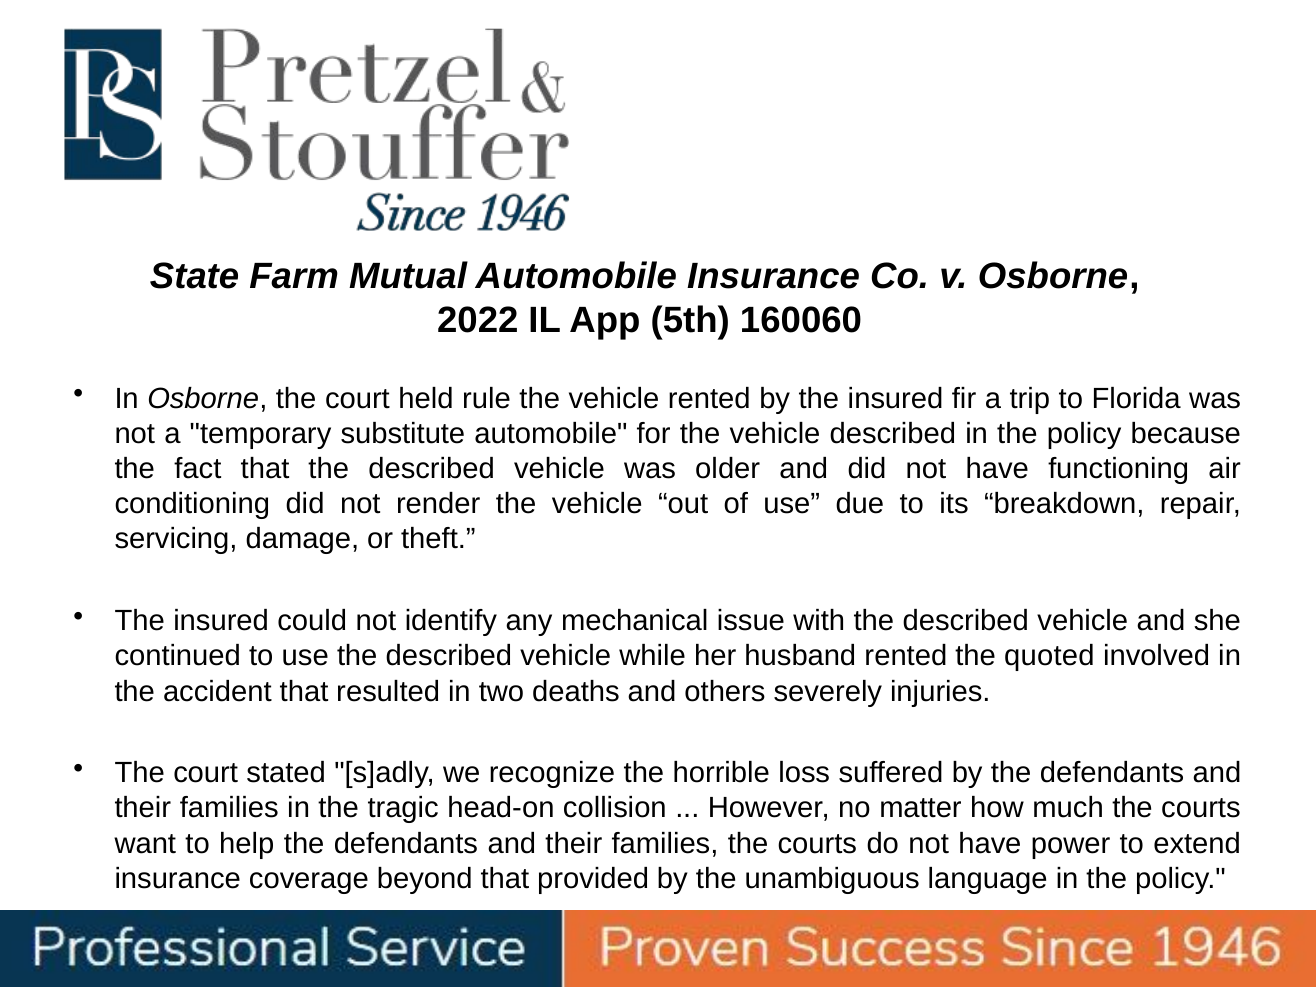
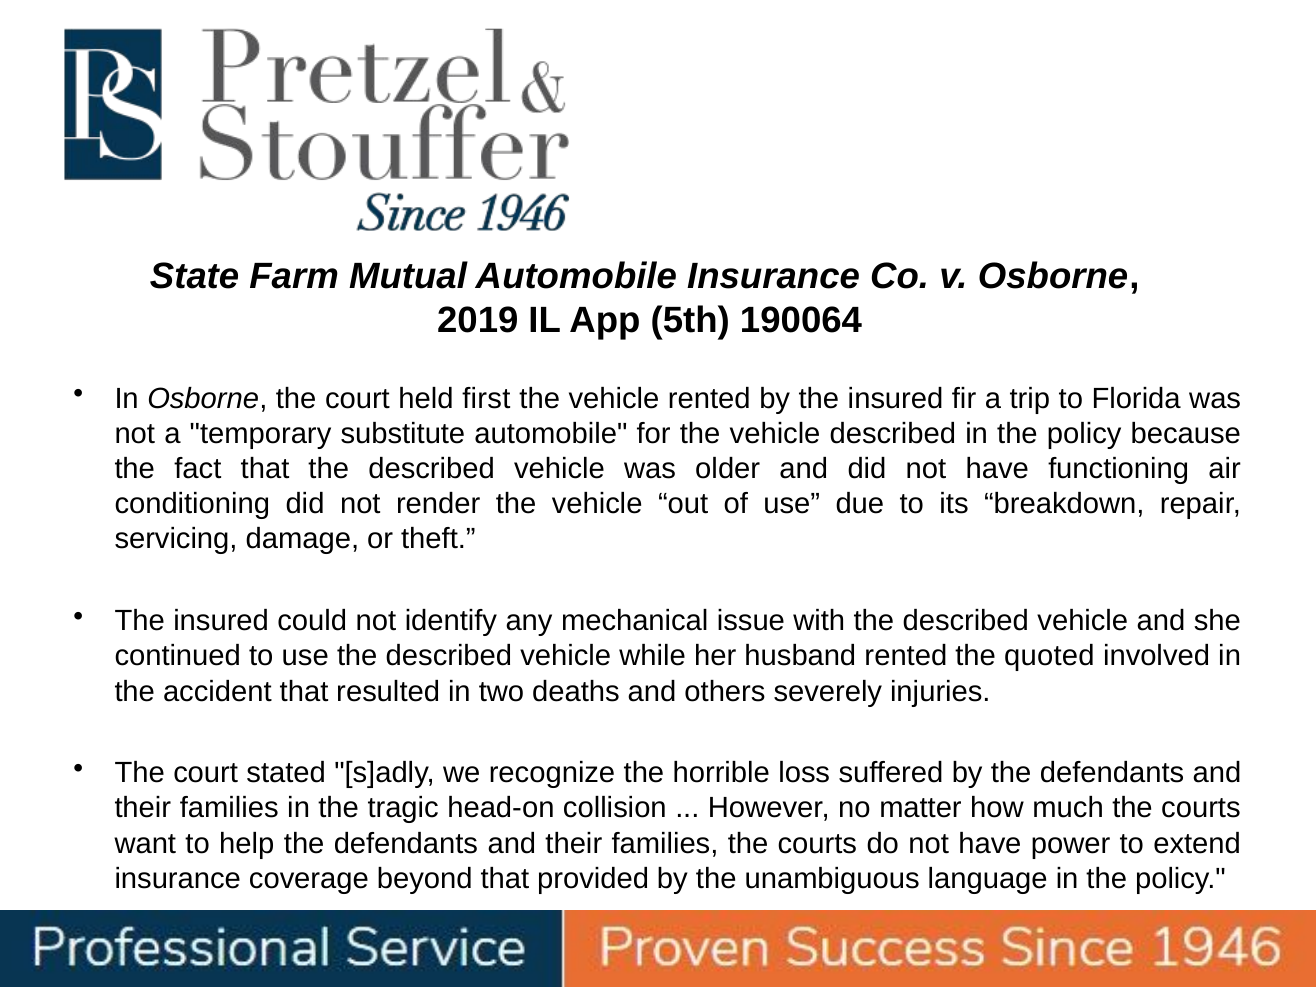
2022: 2022 -> 2019
160060: 160060 -> 190064
rule: rule -> first
